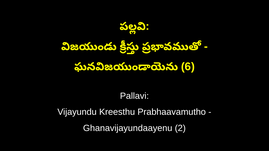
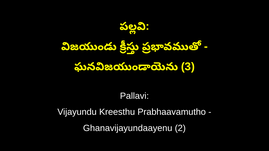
6: 6 -> 3
